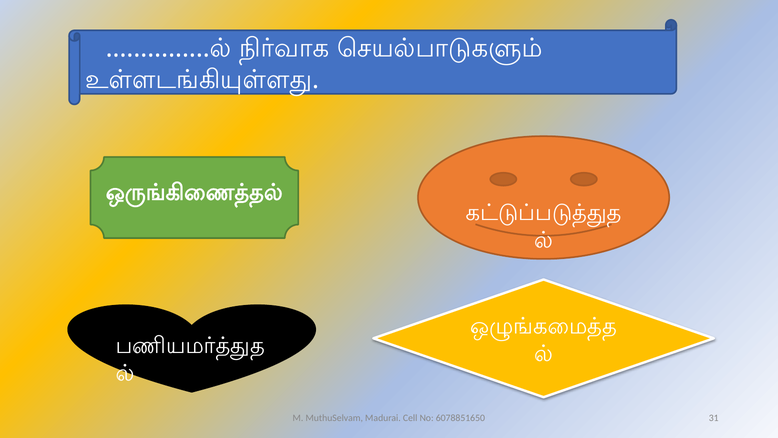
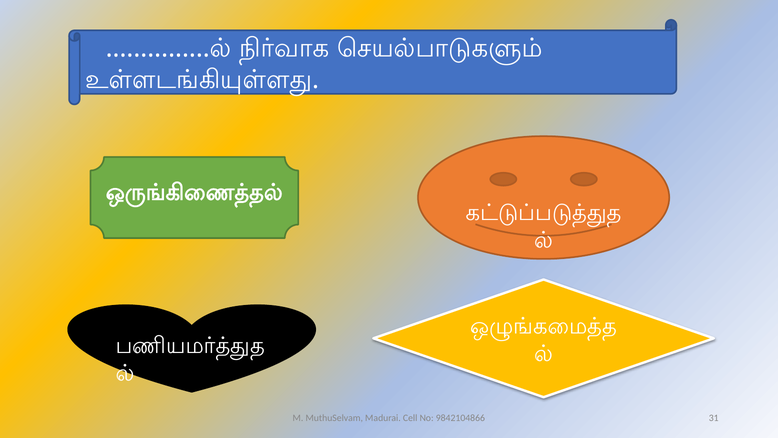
6078851650: 6078851650 -> 9842104866
